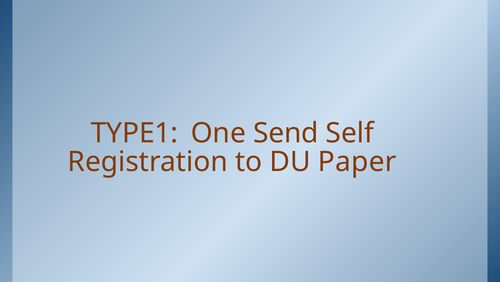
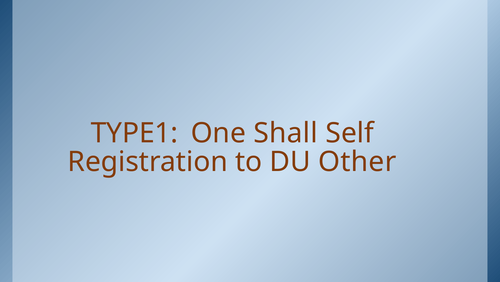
Send: Send -> Shall
Paper: Paper -> Other
